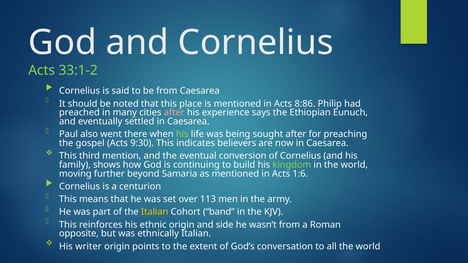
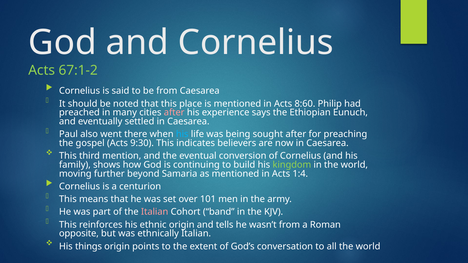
33:1-2: 33:1-2 -> 67:1-2
8:86: 8:86 -> 8:60
his at (182, 134) colour: light green -> light blue
1:6: 1:6 -> 1:4
113: 113 -> 101
Italian at (155, 212) colour: yellow -> pink
side: side -> tells
writer: writer -> things
